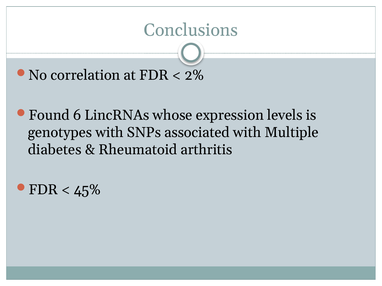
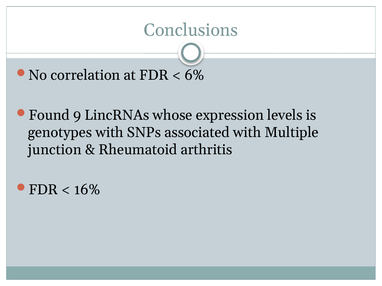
2%: 2% -> 6%
6: 6 -> 9
diabetes: diabetes -> junction
45%: 45% -> 16%
